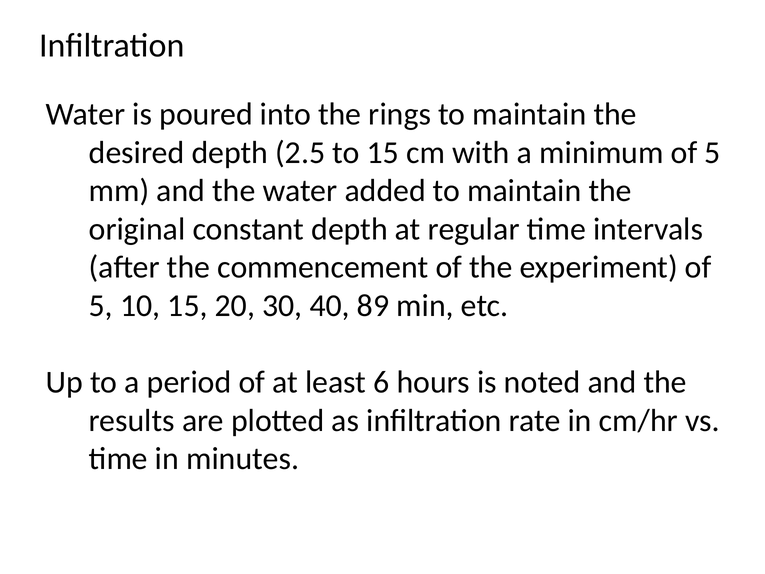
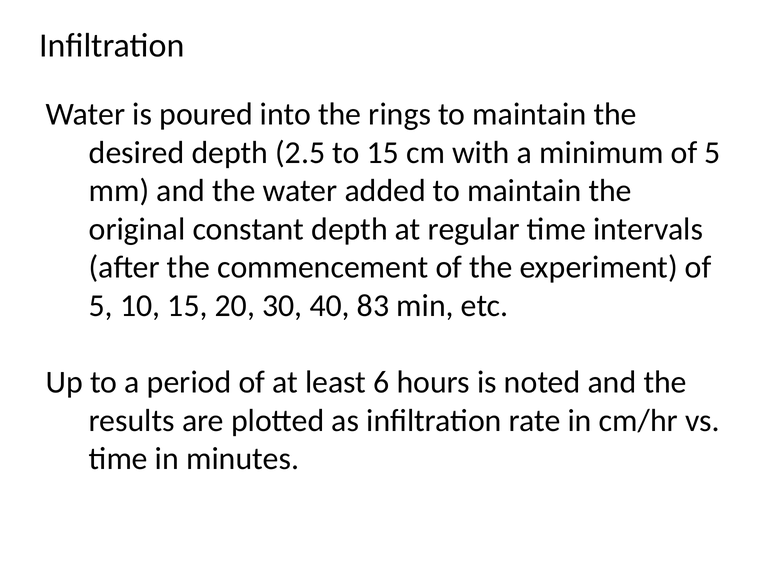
89: 89 -> 83
